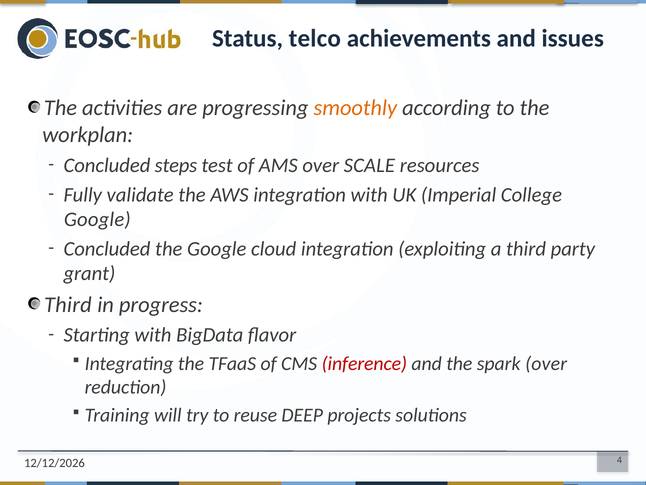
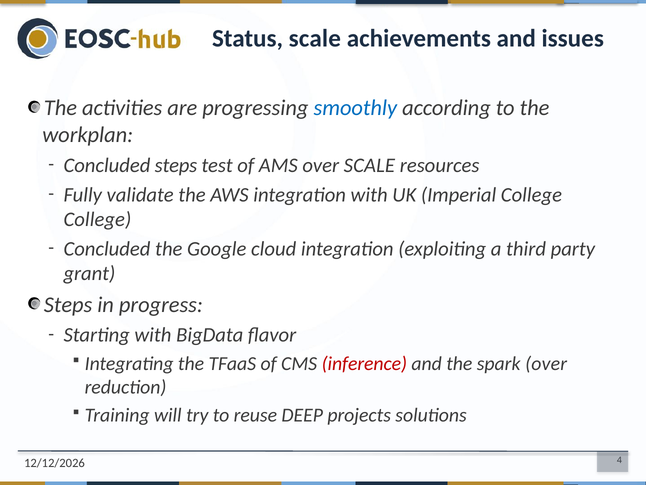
Status telco: telco -> scale
smoothly colour: orange -> blue
Google at (97, 219): Google -> College
Third at (68, 304): Third -> Steps
